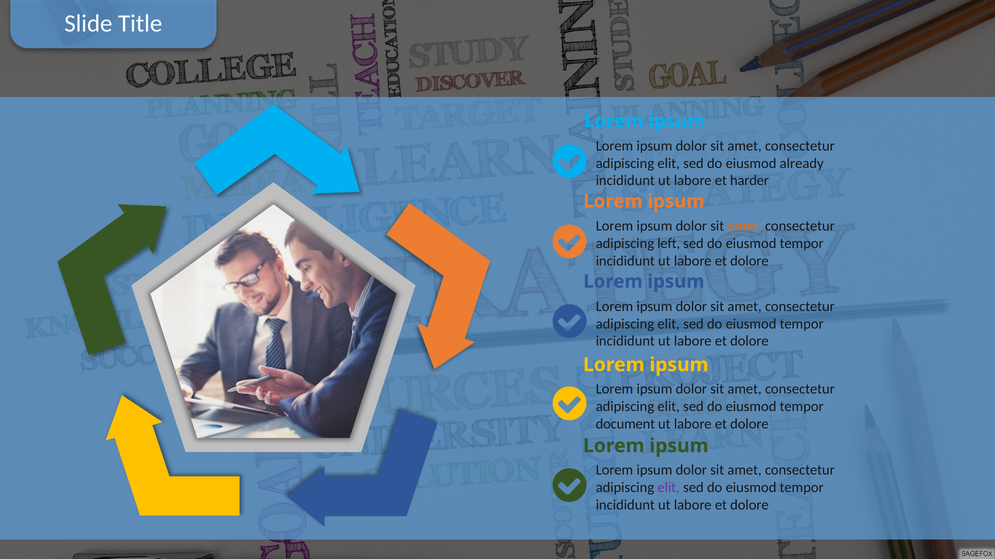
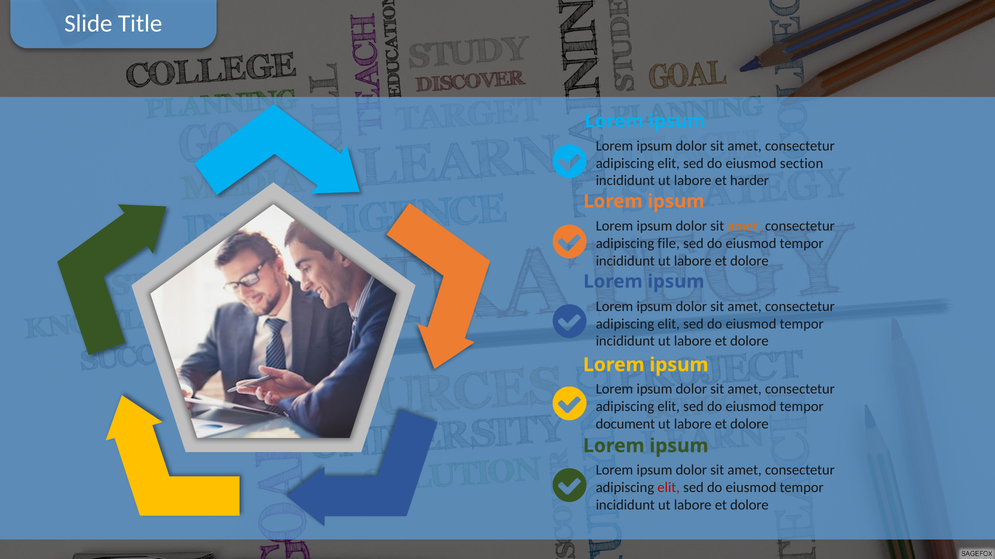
already: already -> section
left: left -> file
elit at (669, 488) colour: purple -> red
